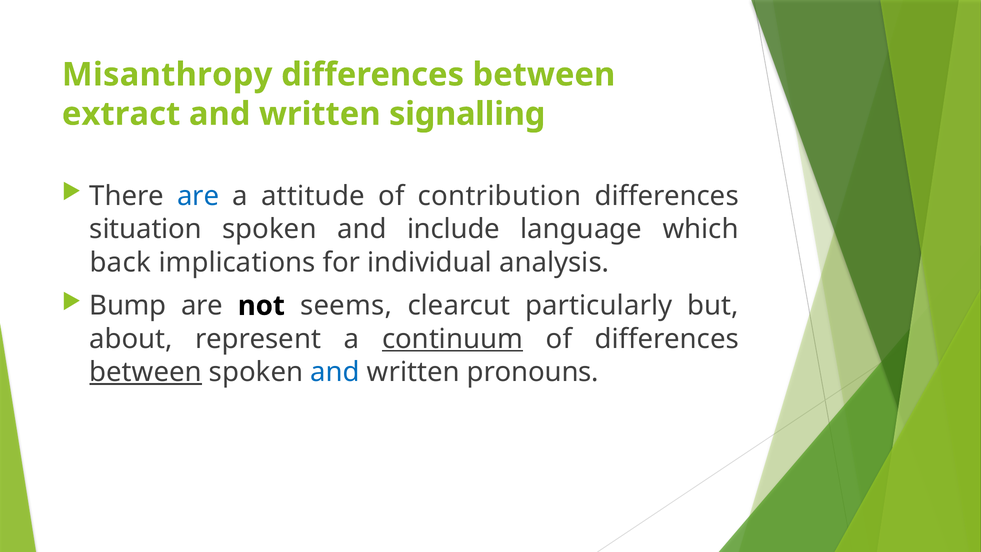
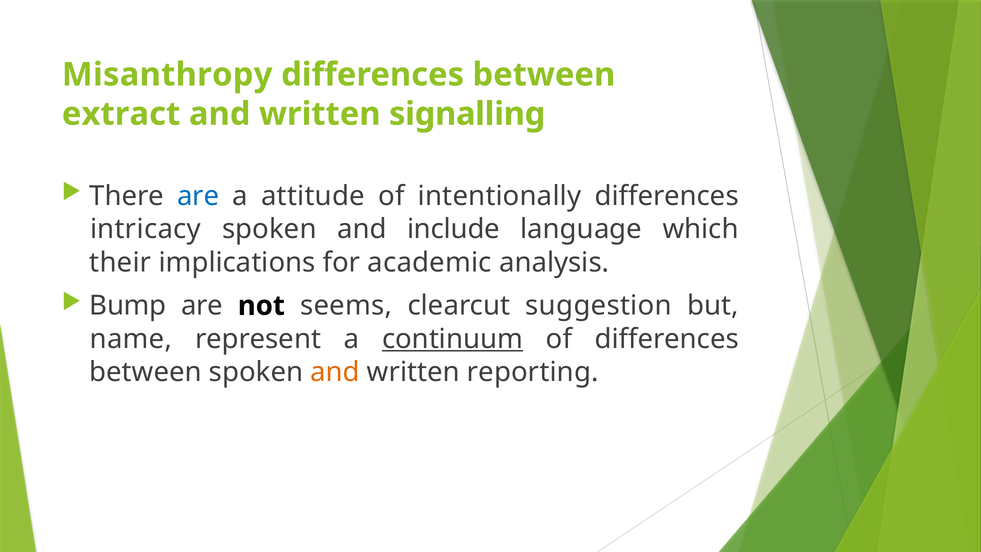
contribution: contribution -> intentionally
situation: situation -> intricacy
back: back -> their
individual: individual -> academic
particularly: particularly -> suggestion
about: about -> name
between at (146, 372) underline: present -> none
and at (335, 372) colour: blue -> orange
pronouns: pronouns -> reporting
